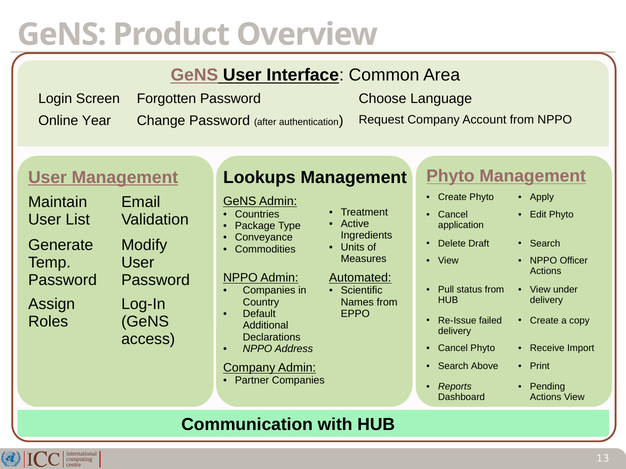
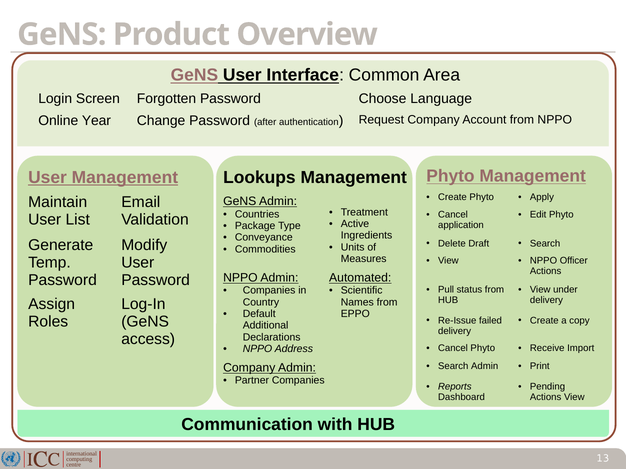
Search Above: Above -> Admin
